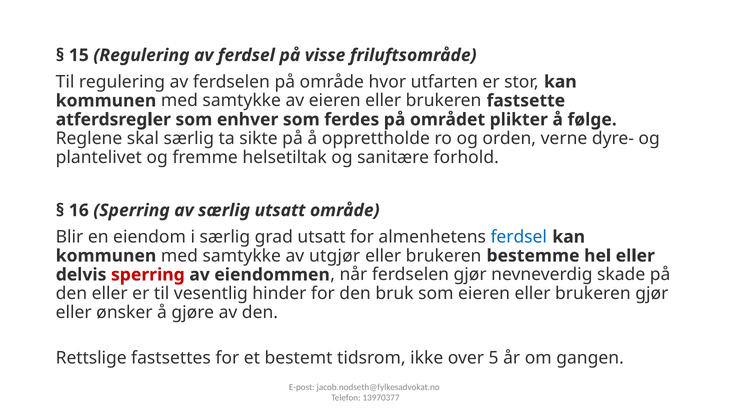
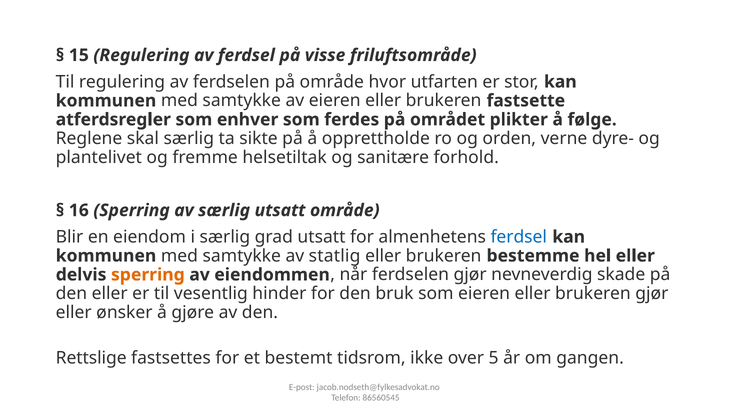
utgjør: utgjør -> statlig
sperring at (148, 275) colour: red -> orange
13970377: 13970377 -> 86560545
